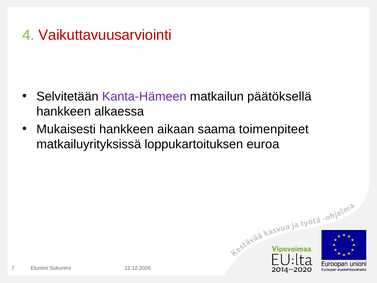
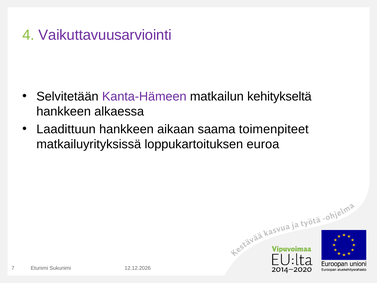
Vaikuttavuusarviointi colour: red -> purple
päätöksellä: päätöksellä -> kehitykseltä
Mukaisesti: Mukaisesti -> Laadittuun
